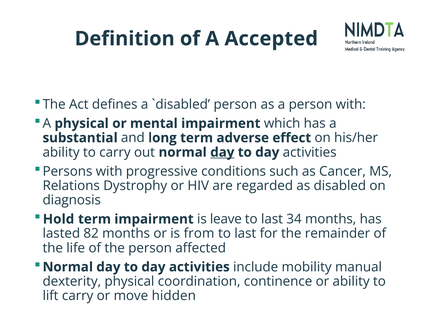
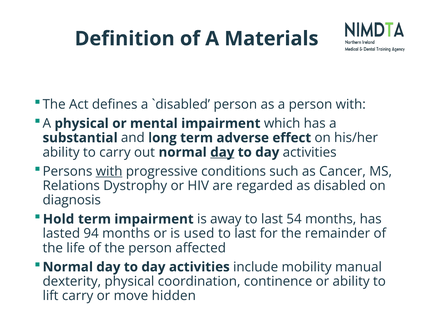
Accepted: Accepted -> Materials
with at (109, 171) underline: none -> present
leave: leave -> away
34: 34 -> 54
82: 82 -> 94
from: from -> used
